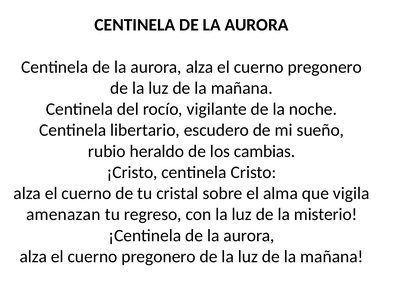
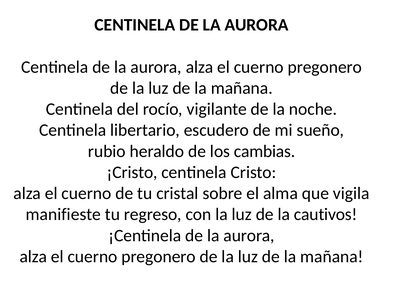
amenazan: amenazan -> manifieste
misterio: misterio -> cautivos
